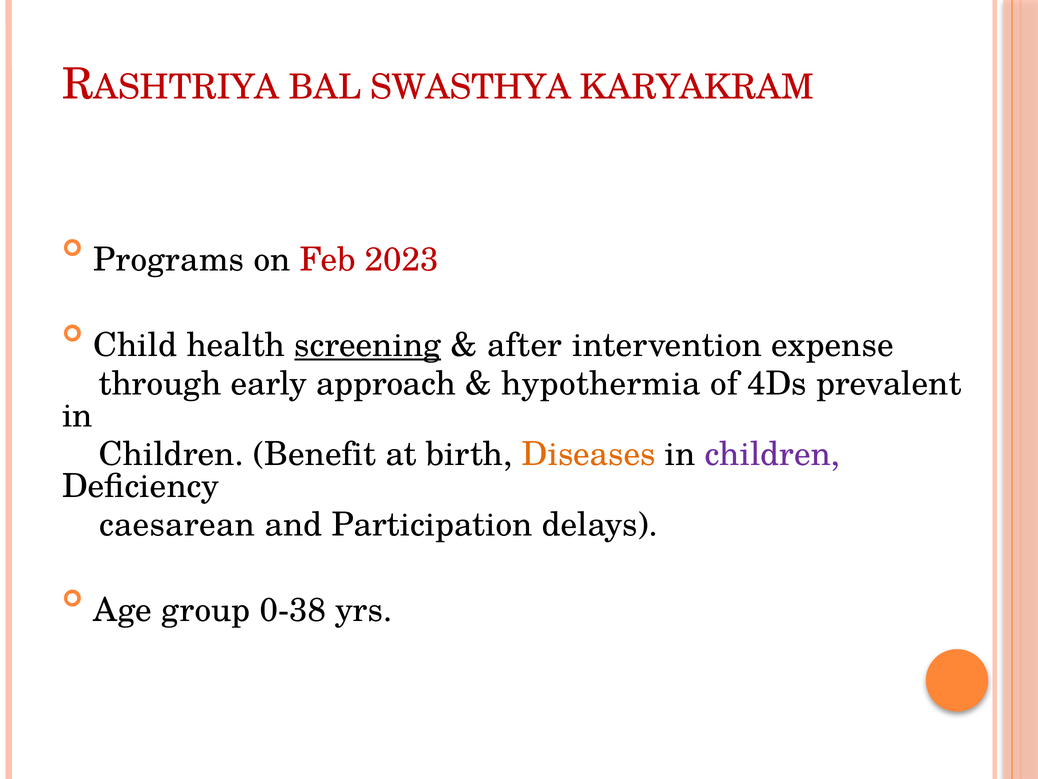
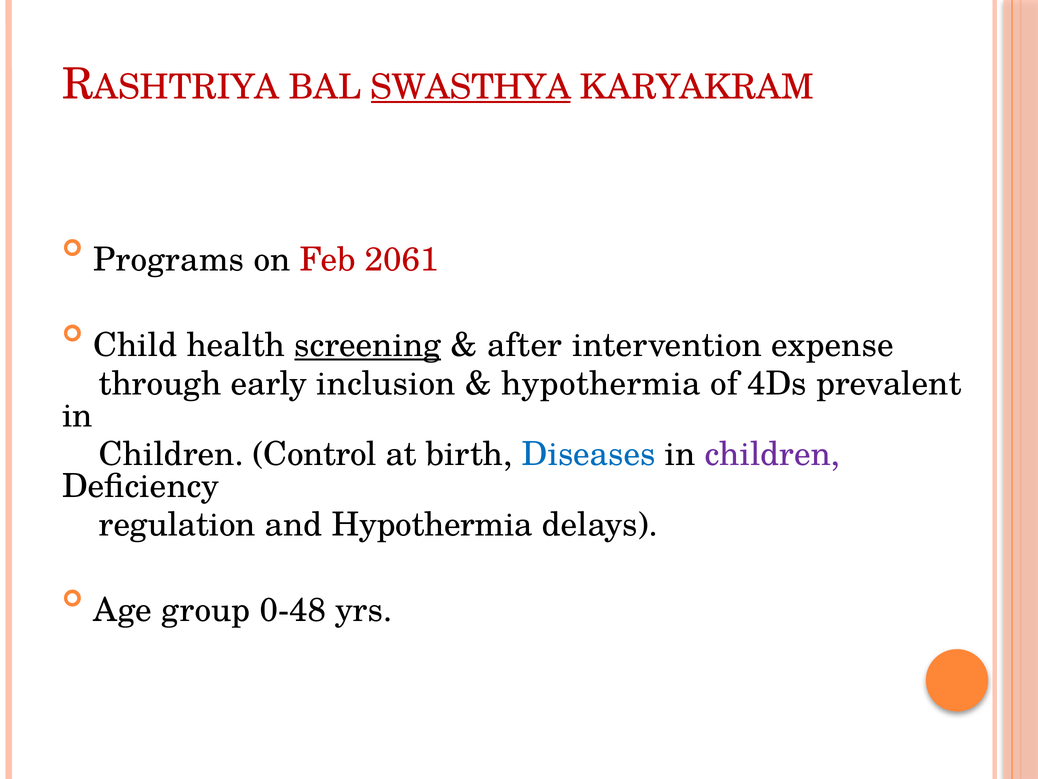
SWASTHYA underline: none -> present
2023: 2023 -> 2061
approach: approach -> inclusion
Benefit: Benefit -> Control
Diseases colour: orange -> blue
caesarean: caesarean -> regulation
and Participation: Participation -> Hypothermia
0-38: 0-38 -> 0-48
